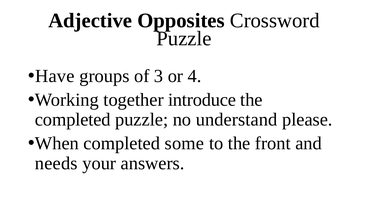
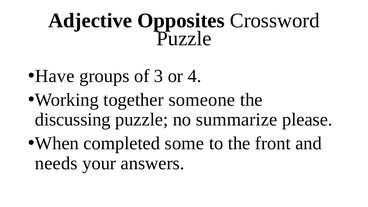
introduce: introduce -> someone
completed at (73, 120): completed -> discussing
understand: understand -> summarize
